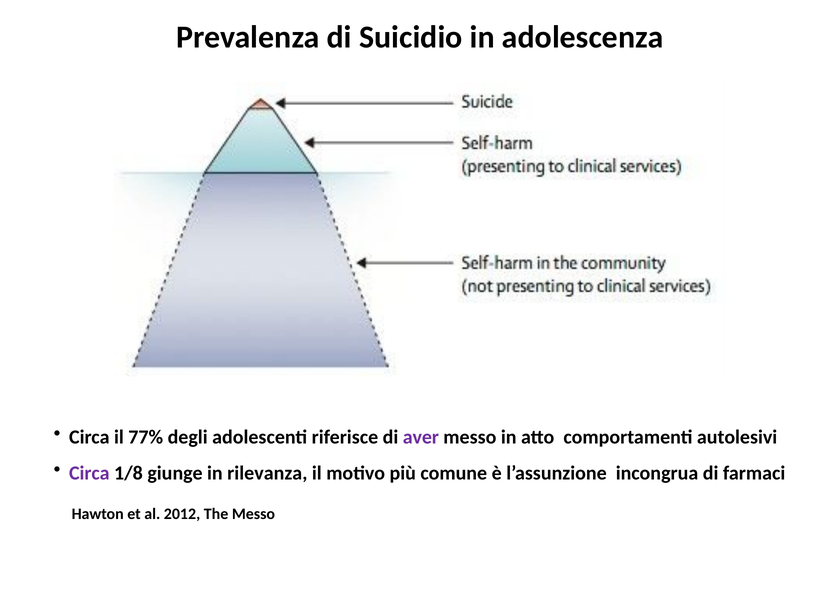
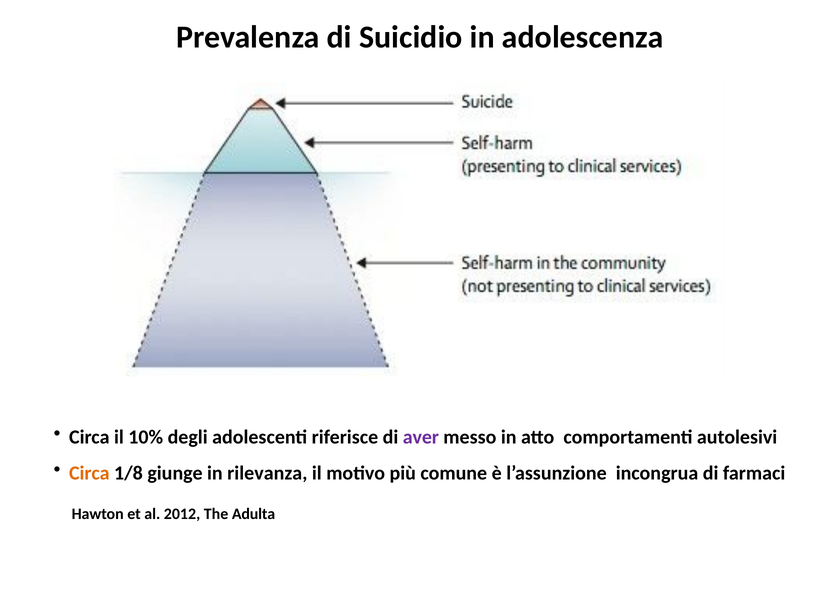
77%: 77% -> 10%
Circa at (89, 473) colour: purple -> orange
The Messo: Messo -> Adulta
